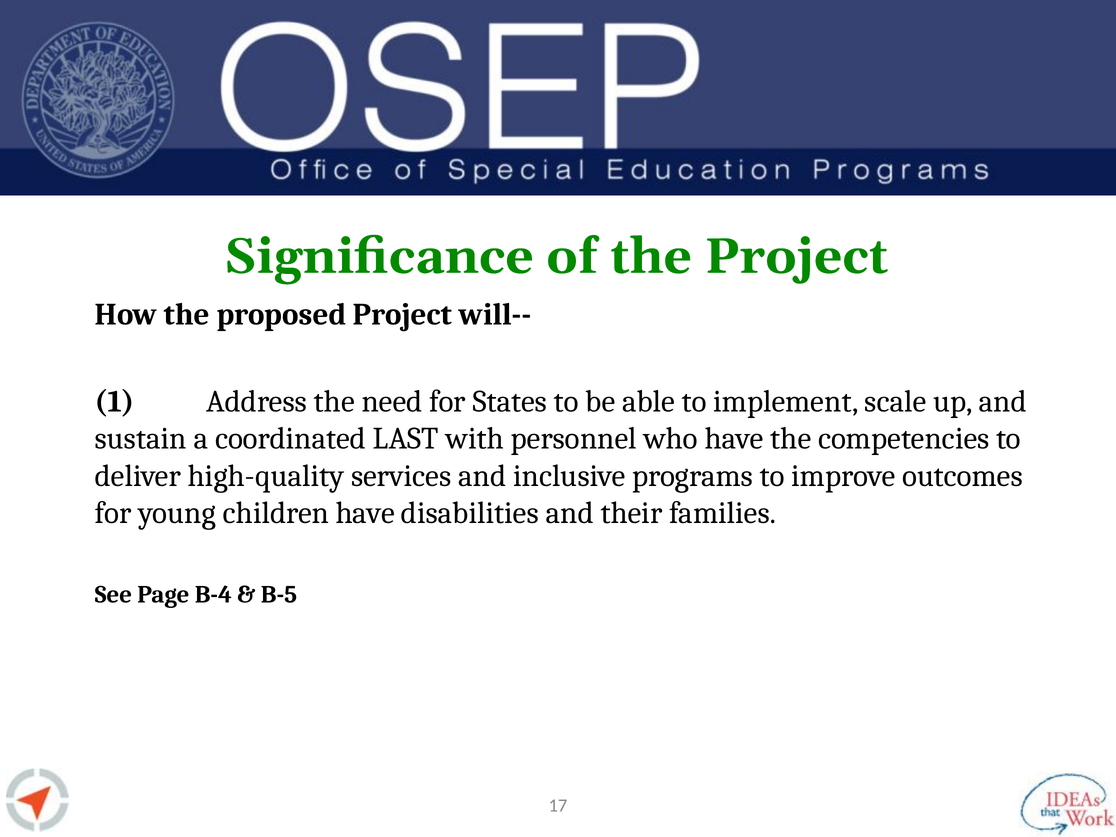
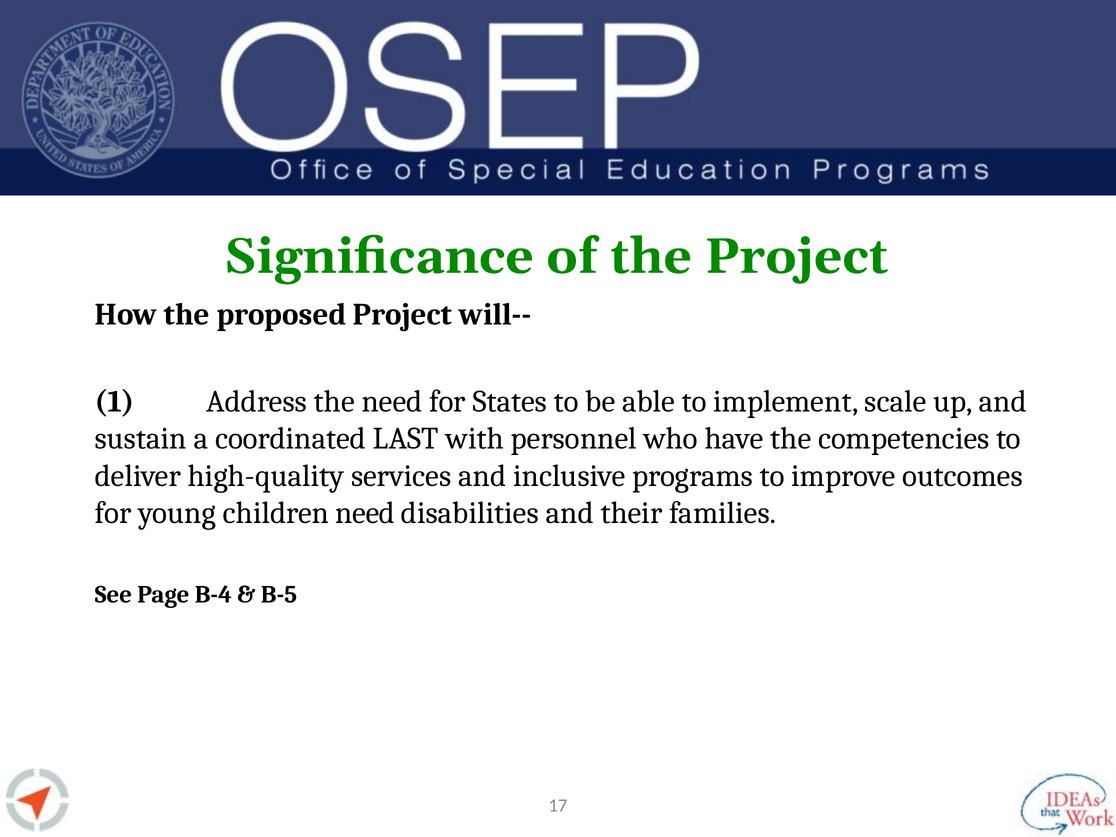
children have: have -> need
